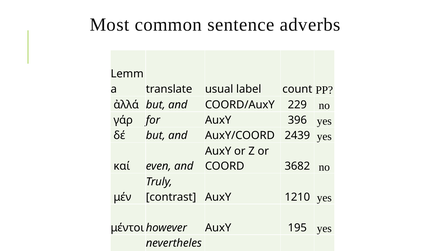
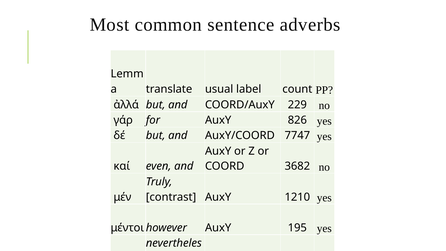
396: 396 -> 826
2439: 2439 -> 7747
